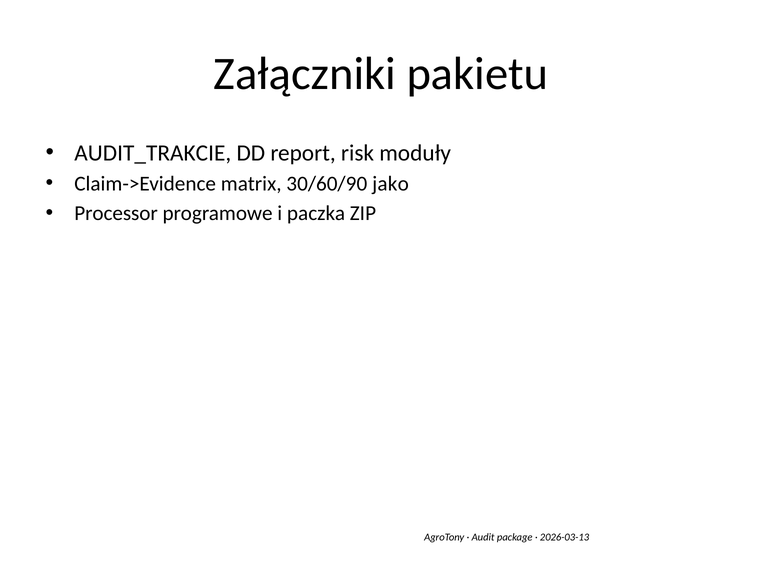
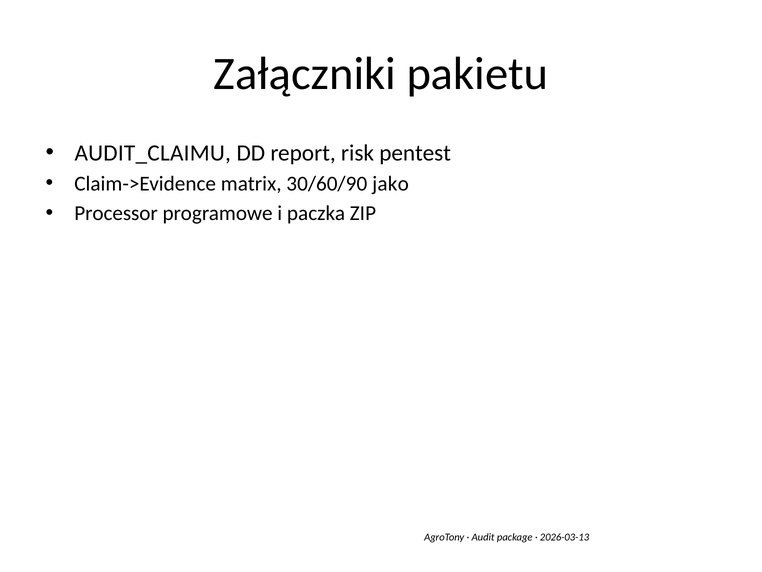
AUDIT_TRAKCIE: AUDIT_TRAKCIE -> AUDIT_CLAIMU
moduły: moduły -> pentest
